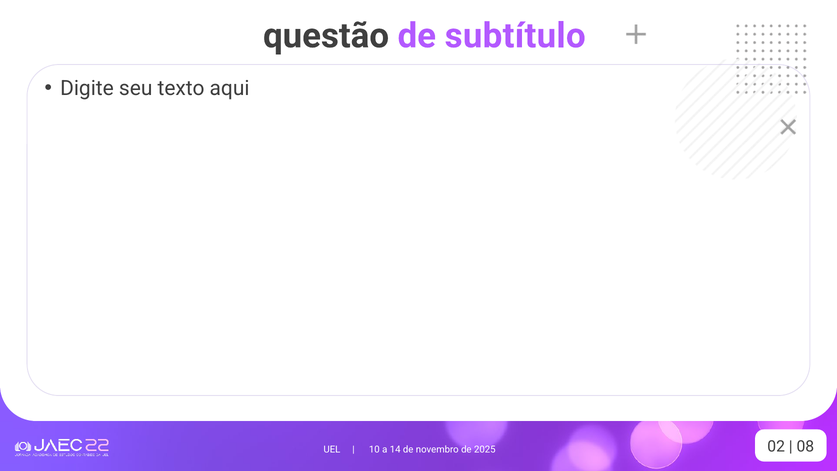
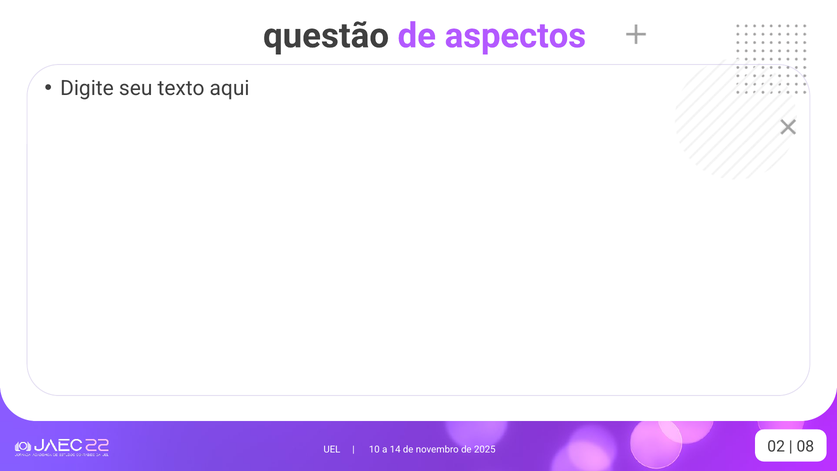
subtítulo: subtítulo -> aspectos
